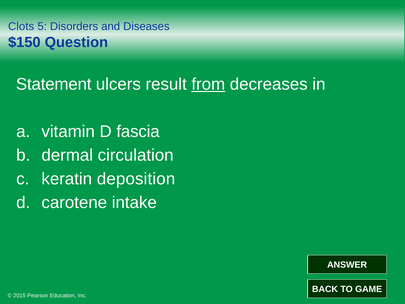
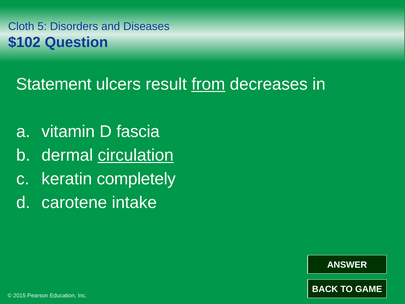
Clots: Clots -> Cloth
$150: $150 -> $102
circulation underline: none -> present
deposition: deposition -> completely
